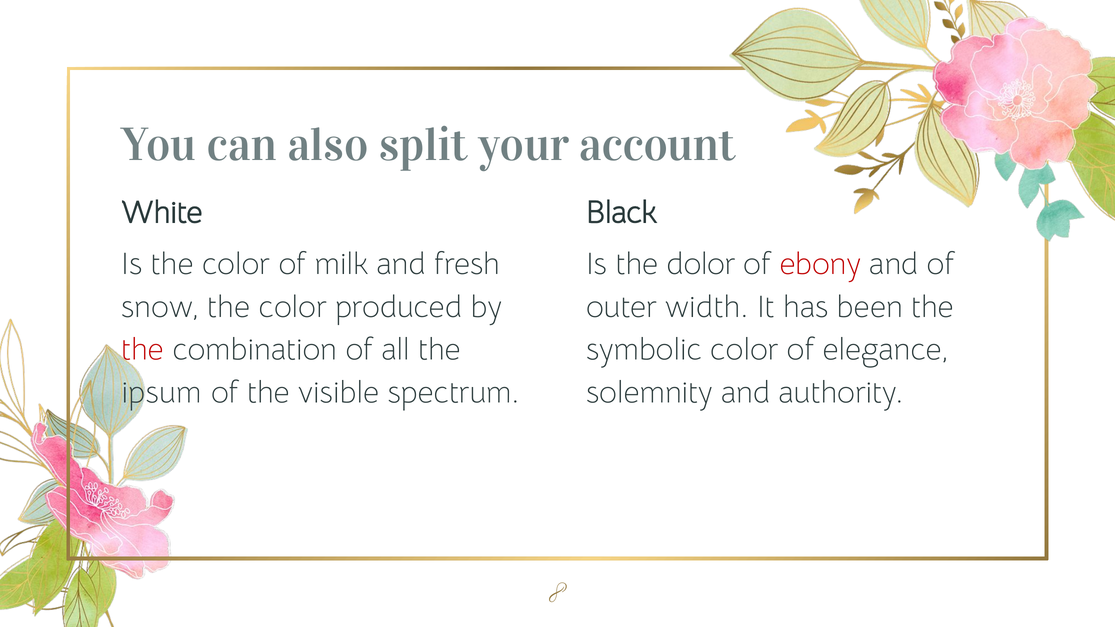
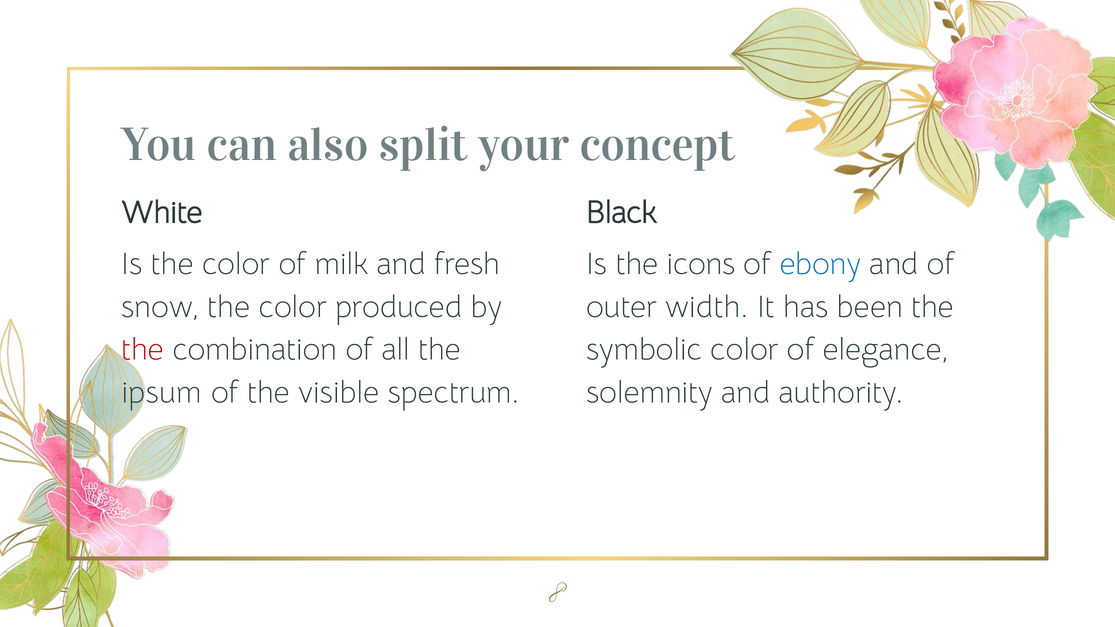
account: account -> concept
dolor: dolor -> icons
ebony colour: red -> blue
